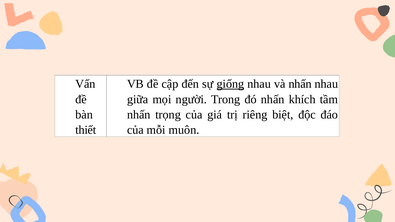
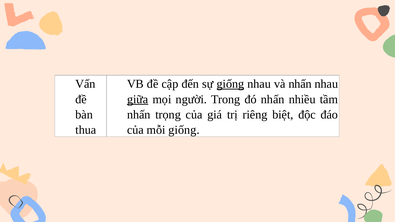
giữa underline: none -> present
khích: khích -> nhiều
thiết: thiết -> thua
mỗi muôn: muôn -> giống
